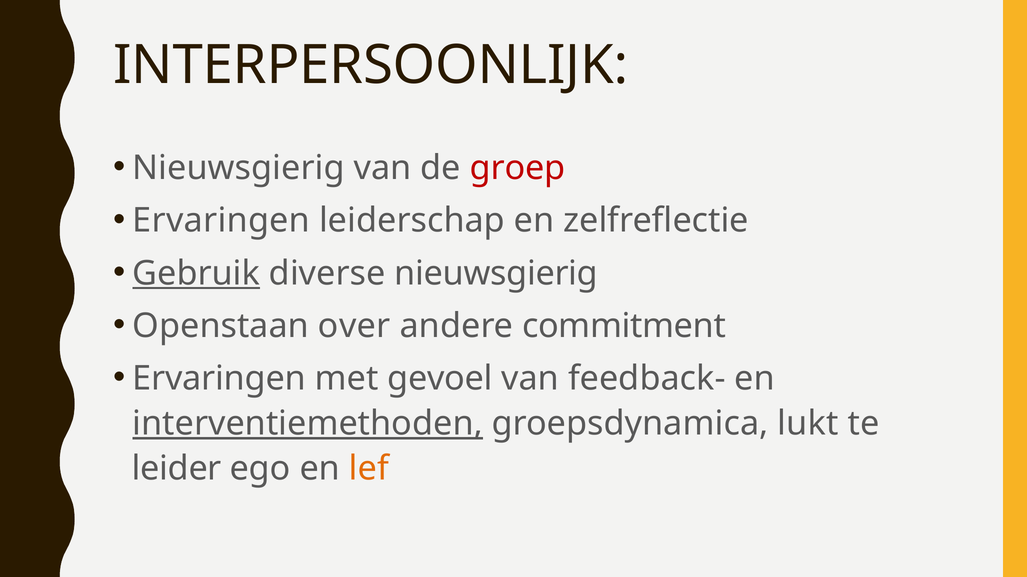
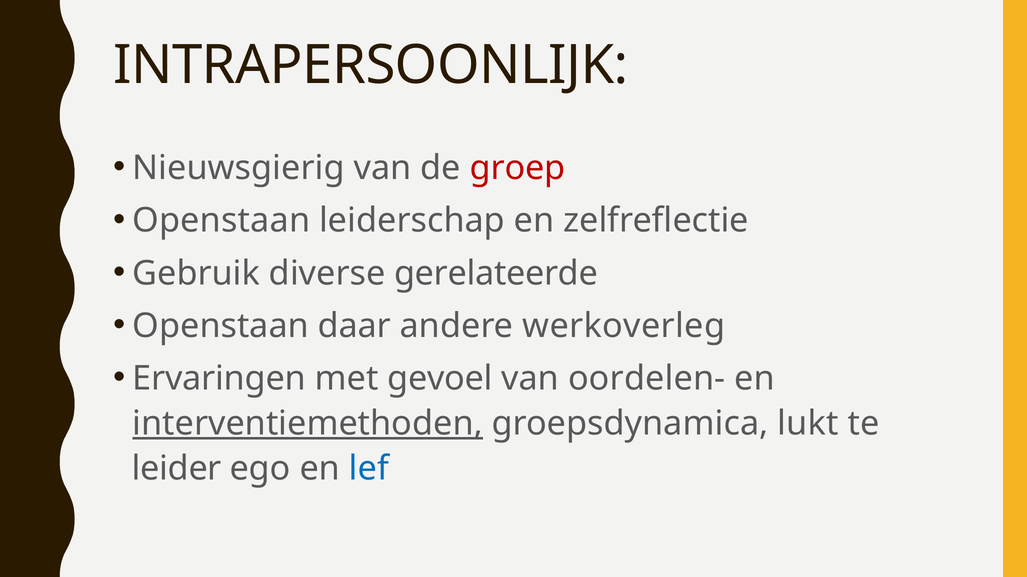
INTERPERSOONLIJK: INTERPERSOONLIJK -> INTRAPERSOONLIJK
Ervaringen at (221, 221): Ervaringen -> Openstaan
Gebruik underline: present -> none
diverse nieuwsgierig: nieuwsgierig -> gerelateerde
over: over -> daar
commitment: commitment -> werkoverleg
feedback-: feedback- -> oordelen-
lef colour: orange -> blue
